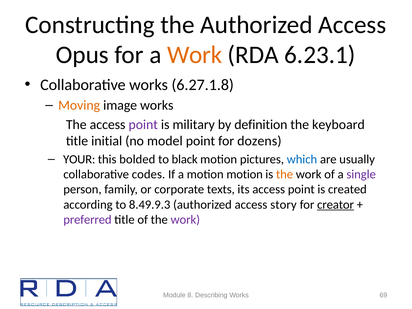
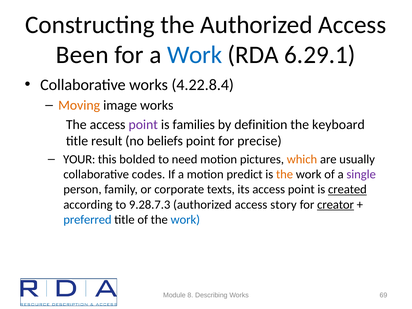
Opus: Opus -> Been
Work at (195, 55) colour: orange -> blue
6.23.1: 6.23.1 -> 6.29.1
6.27.1.8: 6.27.1.8 -> 4.22.8.4
military: military -> families
initial: initial -> result
model: model -> beliefs
dozens: dozens -> precise
black: black -> need
which colour: blue -> orange
motion motion: motion -> predict
created underline: none -> present
8.49.9.3: 8.49.9.3 -> 9.28.7.3
preferred colour: purple -> blue
work at (185, 220) colour: purple -> blue
